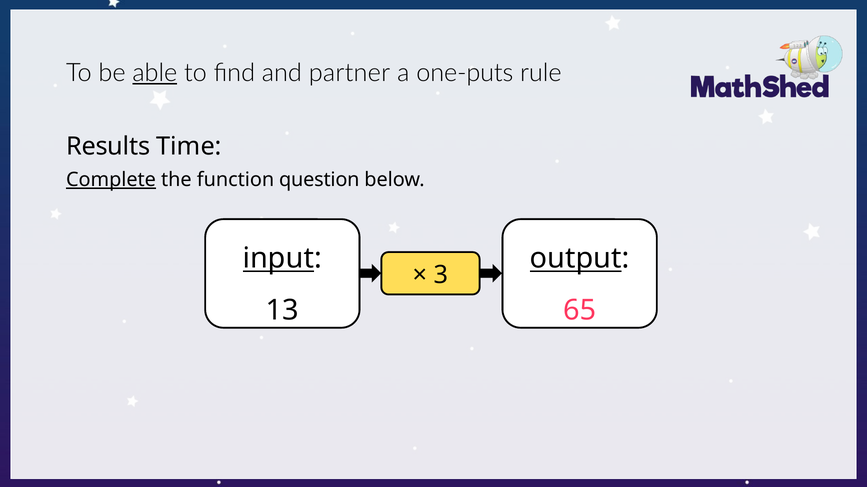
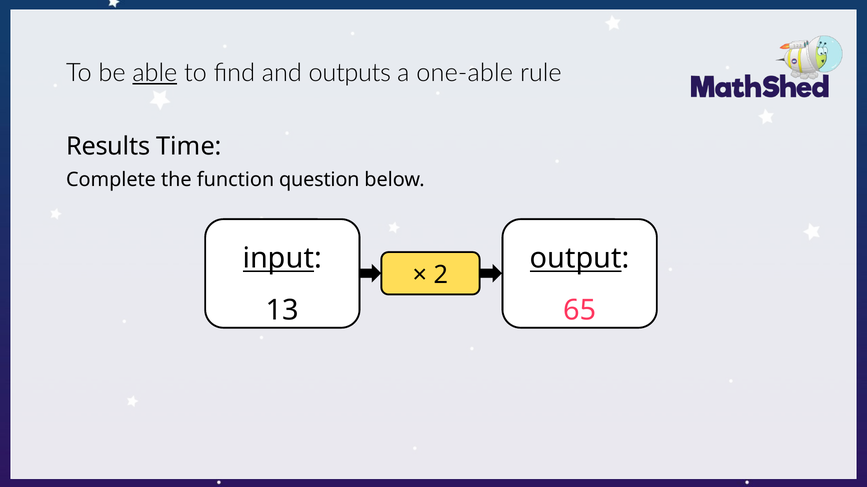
partner: partner -> outputs
one-puts: one-puts -> one-able
Complete underline: present -> none
3: 3 -> 2
